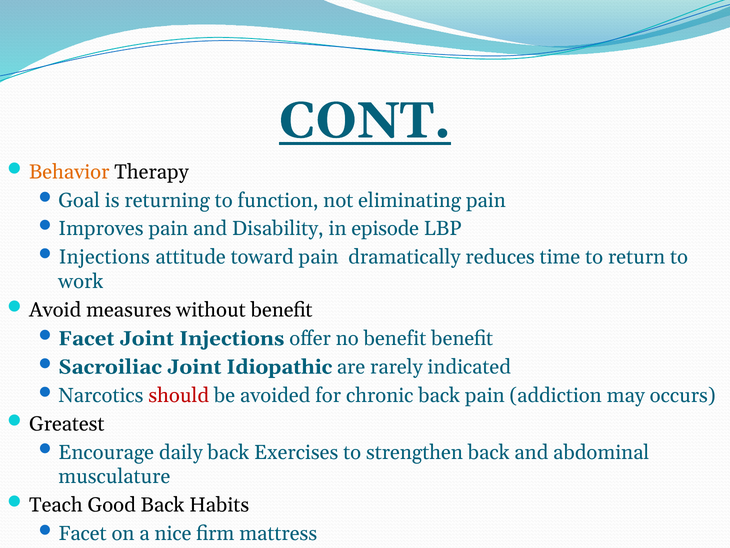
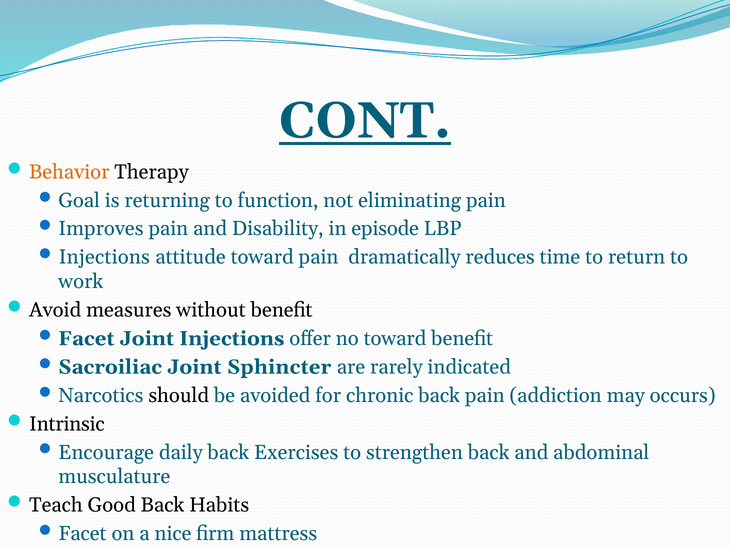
no benefit: benefit -> toward
Idiopathic: Idiopathic -> Sphincter
should colour: red -> black
Greatest: Greatest -> Intrinsic
